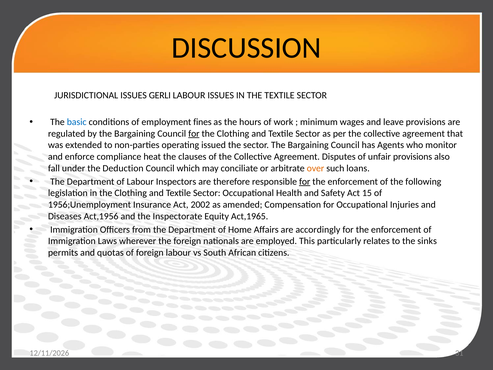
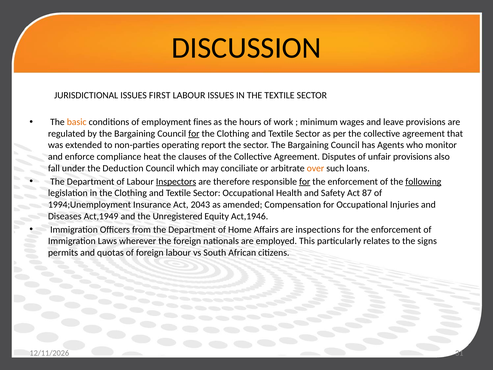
GERLI: GERLI -> FIRST
basic colour: blue -> orange
issued: issued -> report
Inspectors underline: none -> present
following underline: none -> present
15: 15 -> 87
1956;Unemployment: 1956;Unemployment -> 1994;Unemployment
2002: 2002 -> 2043
Act,1956: Act,1956 -> Act,1949
Inspectorate: Inspectorate -> Unregistered
Act,1965: Act,1965 -> Act,1946
accordingly: accordingly -> inspections
sinks: sinks -> signs
